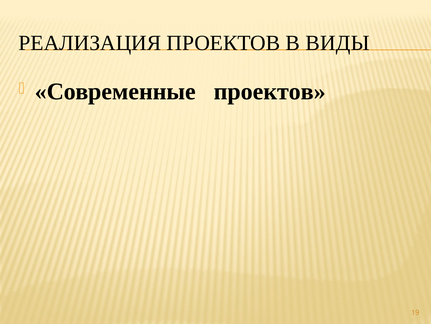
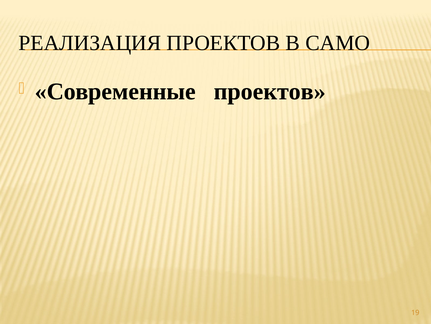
ВИДЫ: ВИДЫ -> САМО
